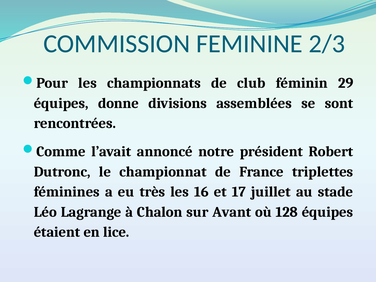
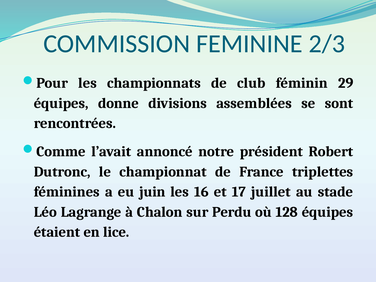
très: très -> juin
Avant: Avant -> Perdu
